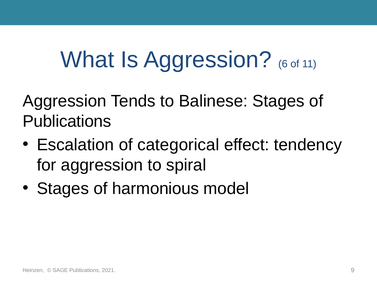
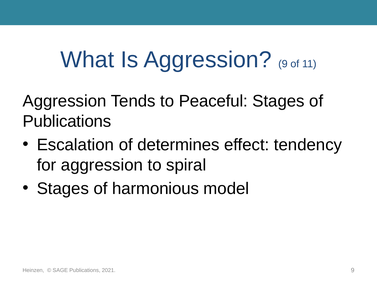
Aggression 6: 6 -> 9
Balinese: Balinese -> Peaceful
categorical: categorical -> determines
